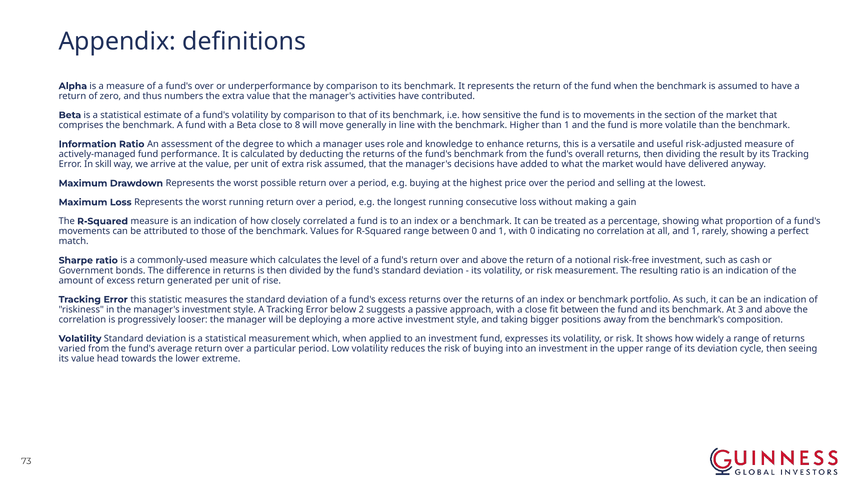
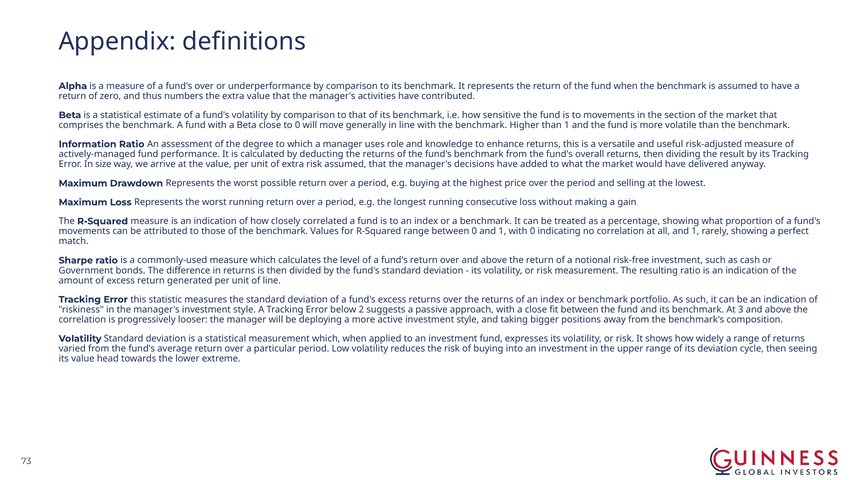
to 8: 8 -> 0
skill: skill -> size
of rise: rise -> line
